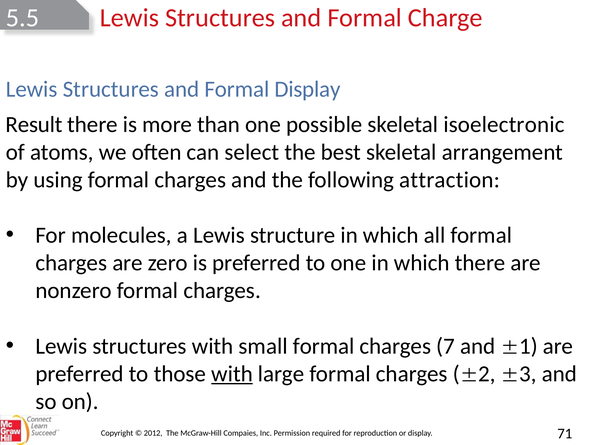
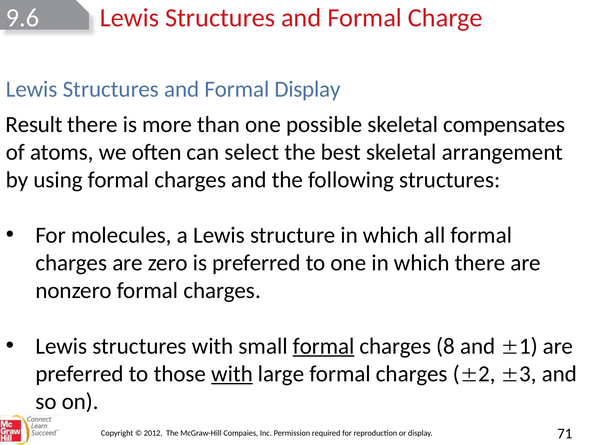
5.5: 5.5 -> 9.6
isoelectronic: isoelectronic -> compensates
following attraction: attraction -> structures
formal at (324, 346) underline: none -> present
7: 7 -> 8
